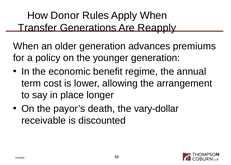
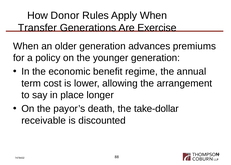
Reapply: Reapply -> Exercise
vary-dollar: vary-dollar -> take-dollar
